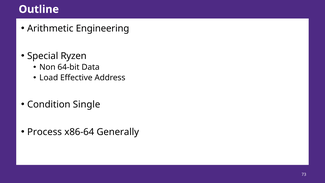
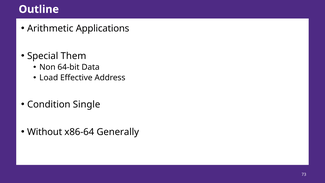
Engineering: Engineering -> Applications
Ryzen: Ryzen -> Them
Process: Process -> Without
